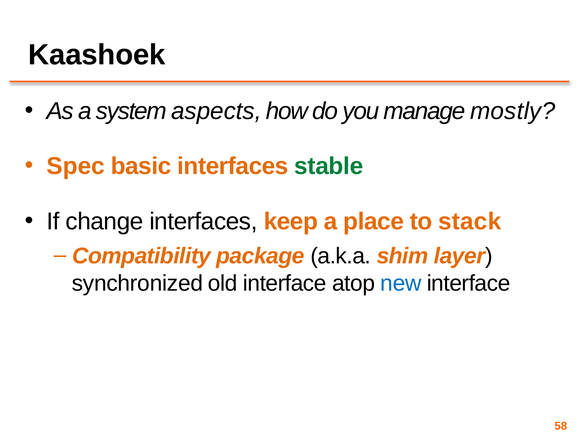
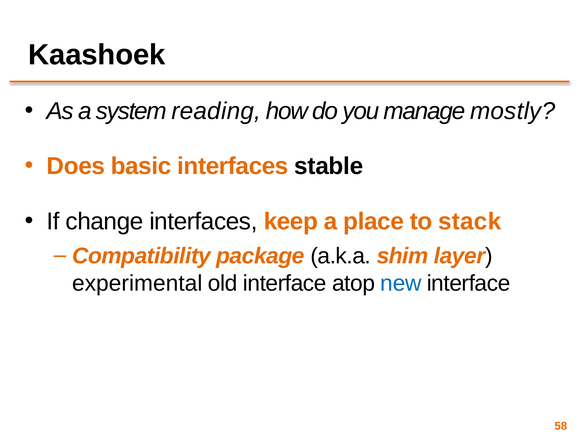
aspects: aspects -> reading
Spec: Spec -> Does
stable colour: green -> black
synchronized: synchronized -> experimental
